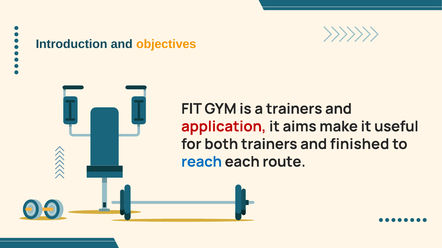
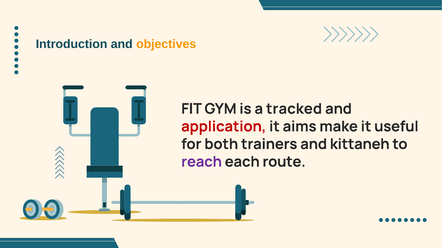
a trainers: trainers -> tracked
finished: finished -> kittaneh
reach colour: blue -> purple
